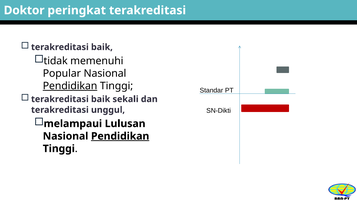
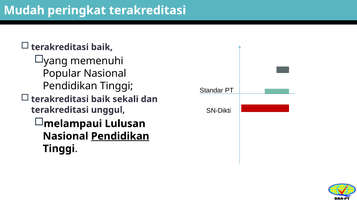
Doktor: Doktor -> Mudah
tidak: tidak -> yang
Pendidikan at (70, 86) underline: present -> none
